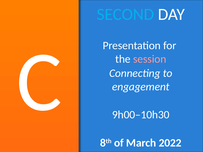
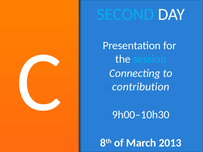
session colour: pink -> light blue
engagement: engagement -> contribution
2022: 2022 -> 2013
